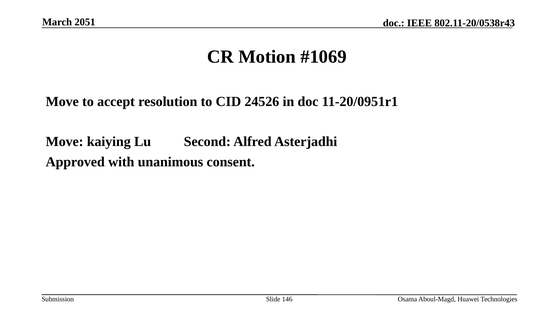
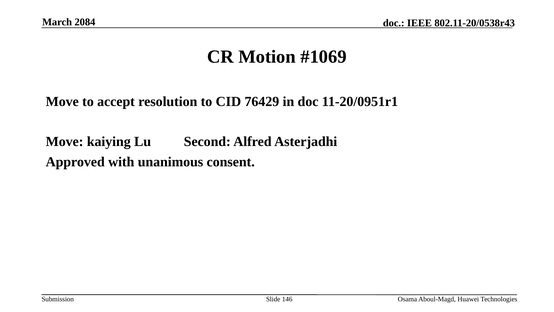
2051: 2051 -> 2084
24526: 24526 -> 76429
